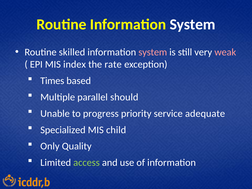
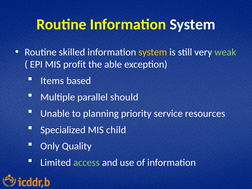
system at (153, 52) colour: pink -> yellow
weak colour: pink -> light green
index: index -> profit
rate: rate -> able
Times: Times -> Items
progress: progress -> planning
adequate: adequate -> resources
